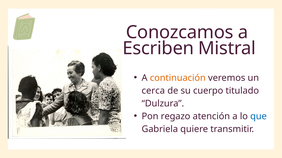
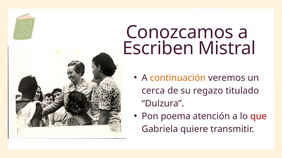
cuerpo: cuerpo -> regazo
regazo: regazo -> poema
que colour: blue -> red
